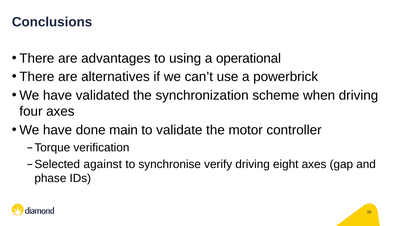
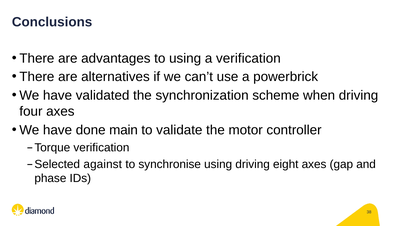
a operational: operational -> verification
synchronise verify: verify -> using
